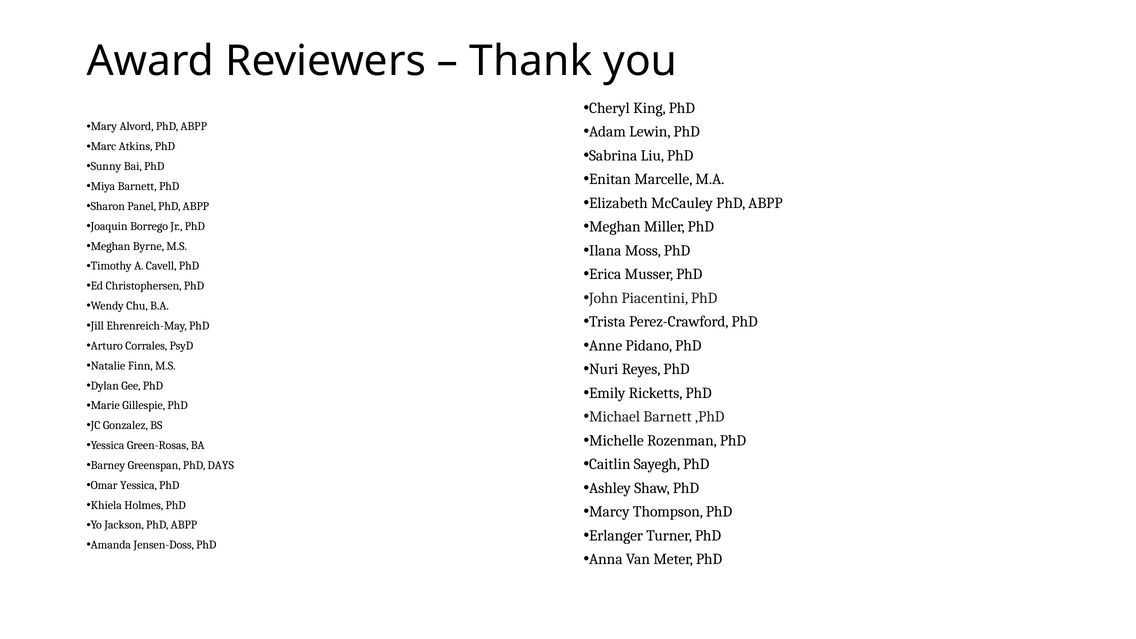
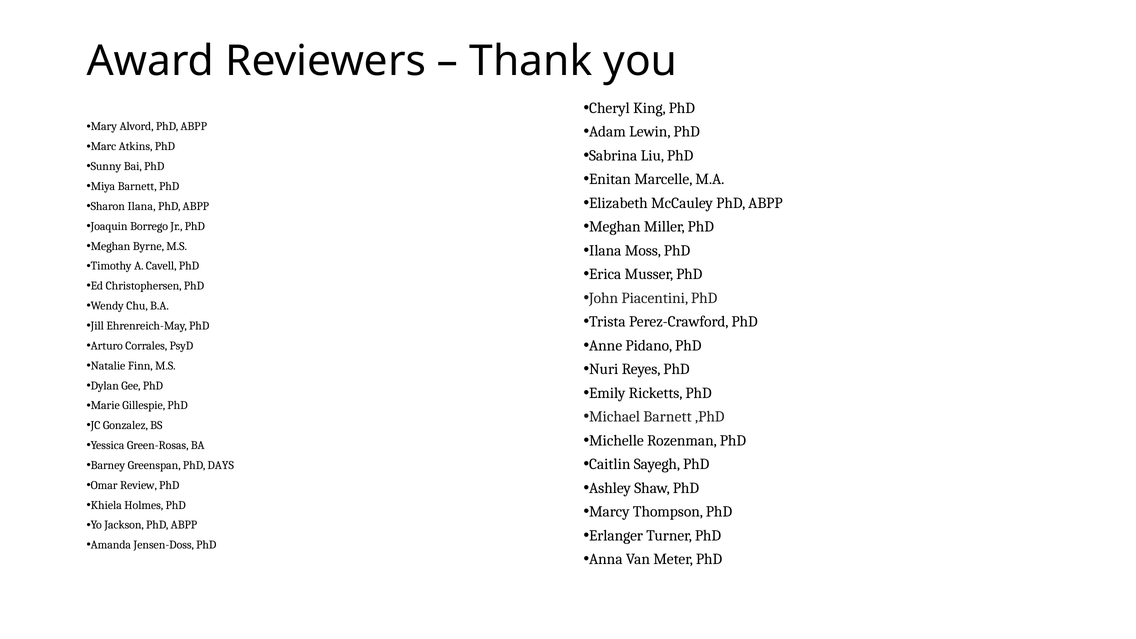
Sharon Panel: Panel -> Ilana
Omar Yessica: Yessica -> Review
